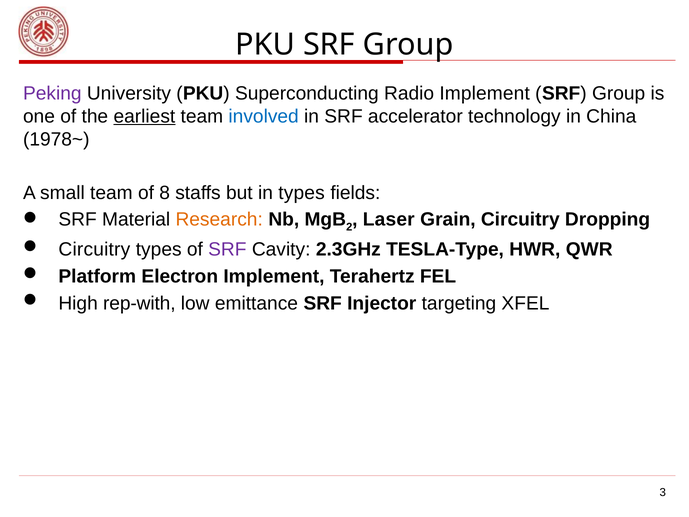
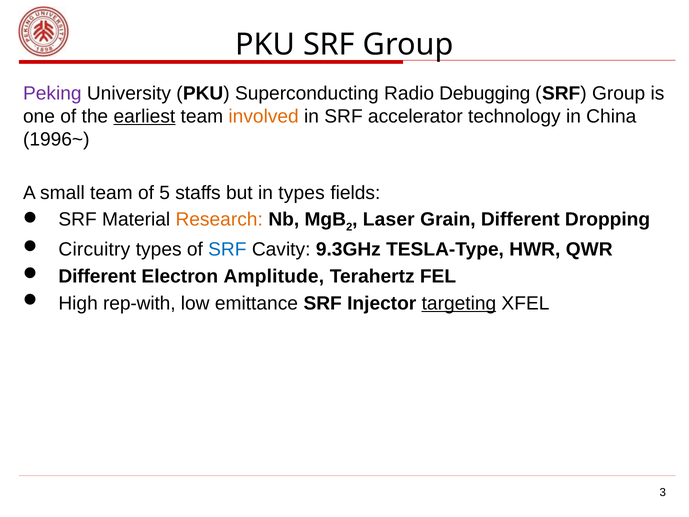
Radio Implement: Implement -> Debugging
involved colour: blue -> orange
1978~: 1978~ -> 1996~
8: 8 -> 5
Grain Circuitry: Circuitry -> Different
SRF at (227, 250) colour: purple -> blue
2.3GHz: 2.3GHz -> 9.3GHz
Platform at (97, 276): Platform -> Different
Electron Implement: Implement -> Amplitude
targeting underline: none -> present
